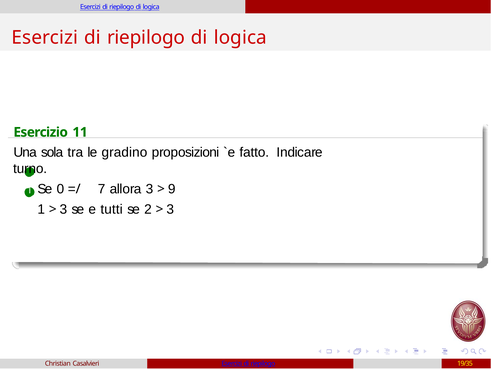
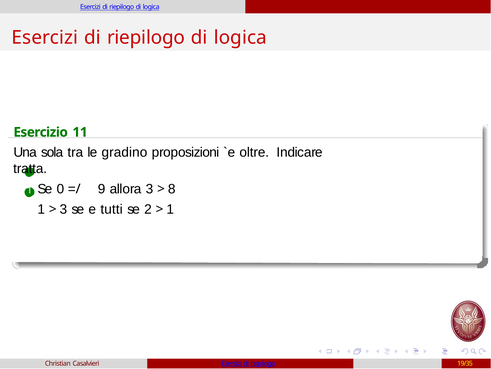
fatto: fatto -> oltre
turno: turno -> tratta
7: 7 -> 9
9: 9 -> 8
3 at (170, 209): 3 -> 1
